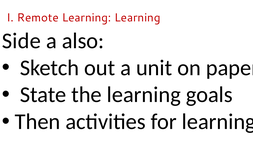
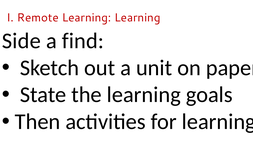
also: also -> find
